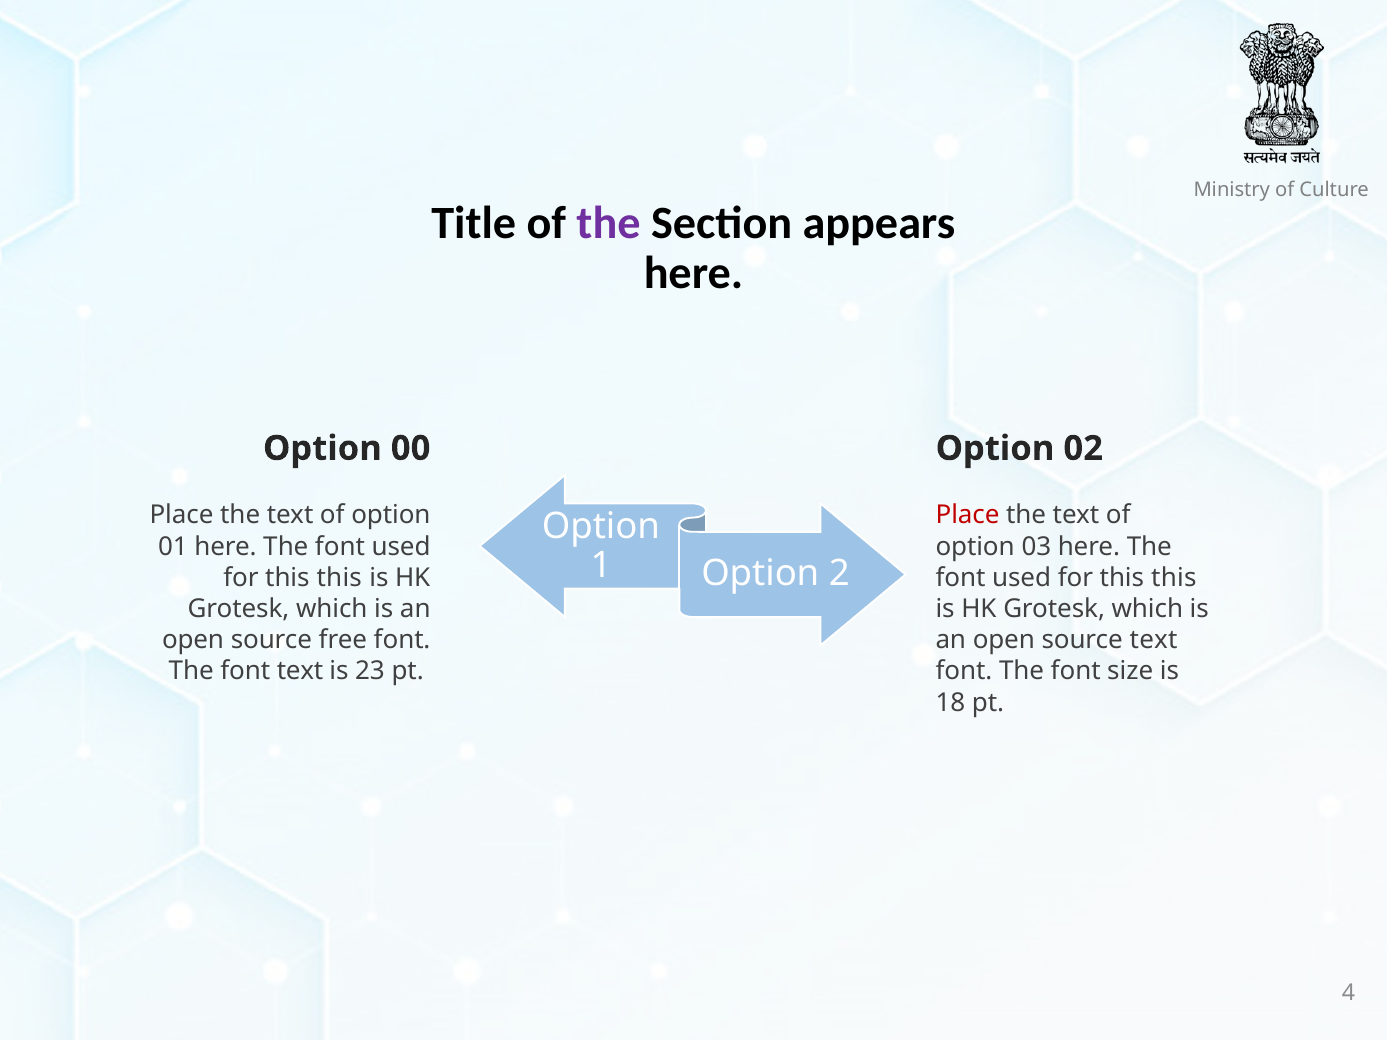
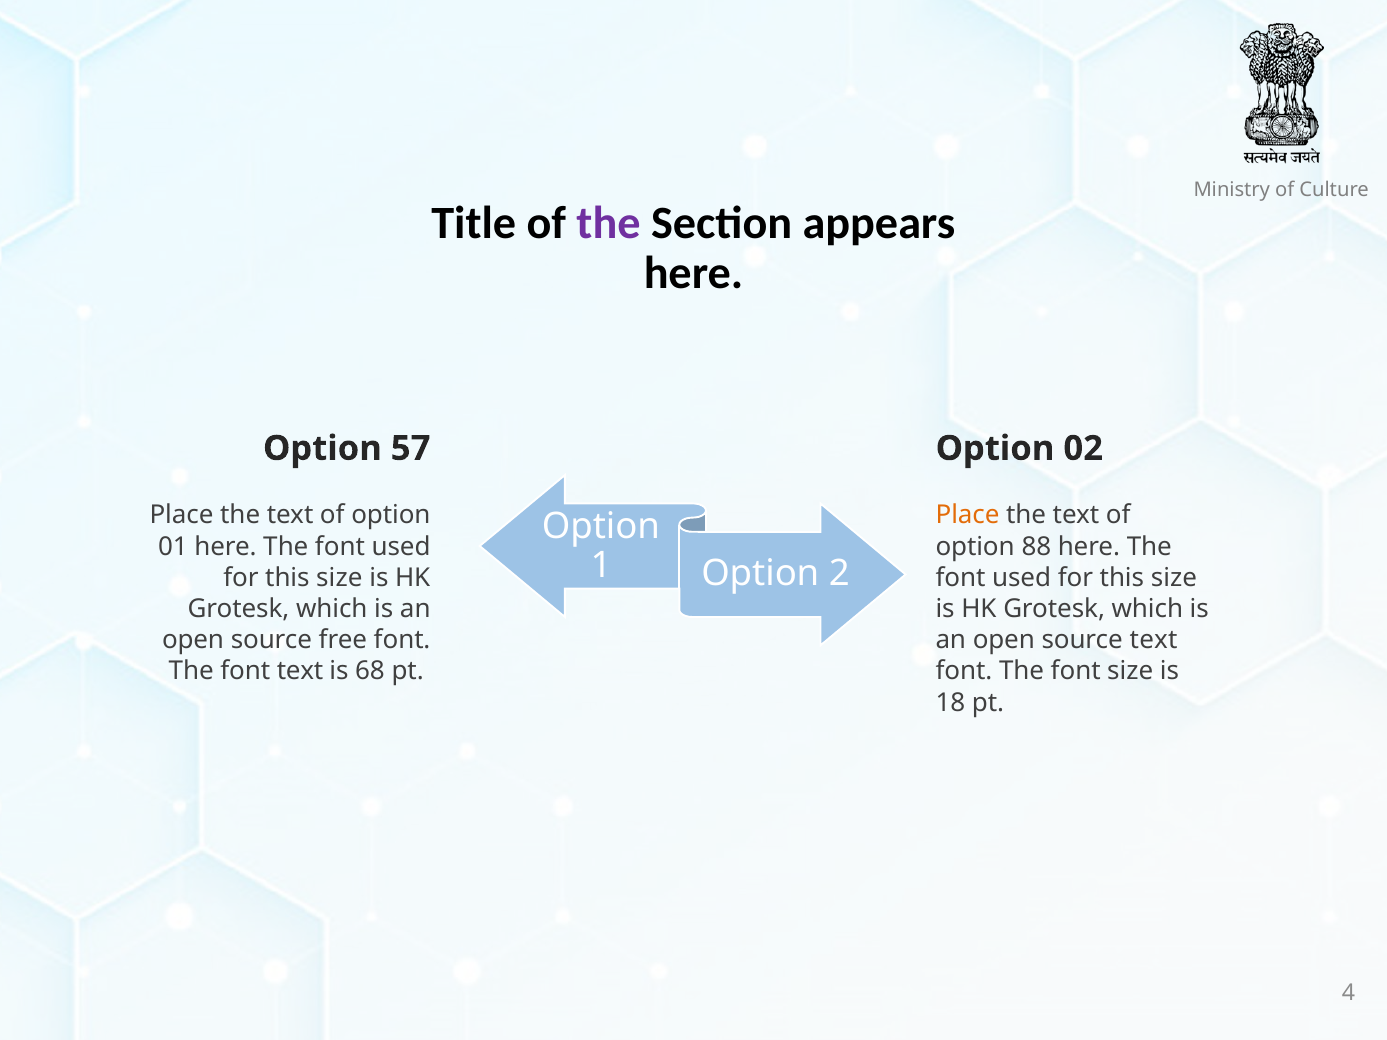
00: 00 -> 57
Place at (968, 516) colour: red -> orange
03: 03 -> 88
this at (339, 578): this -> size
this at (1174, 578): this -> size
23: 23 -> 68
